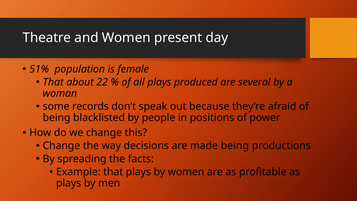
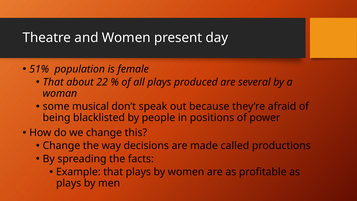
records: records -> musical
made being: being -> called
